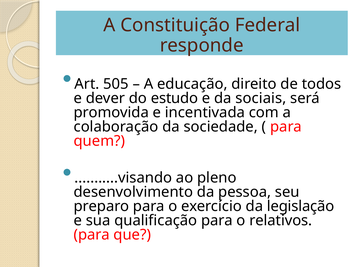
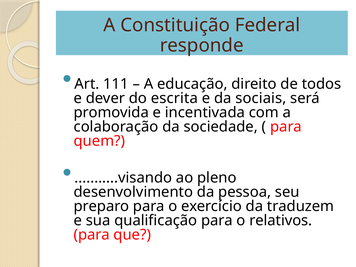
505: 505 -> 111
estudo: estudo -> escrita
legislação: legislação -> traduzem
